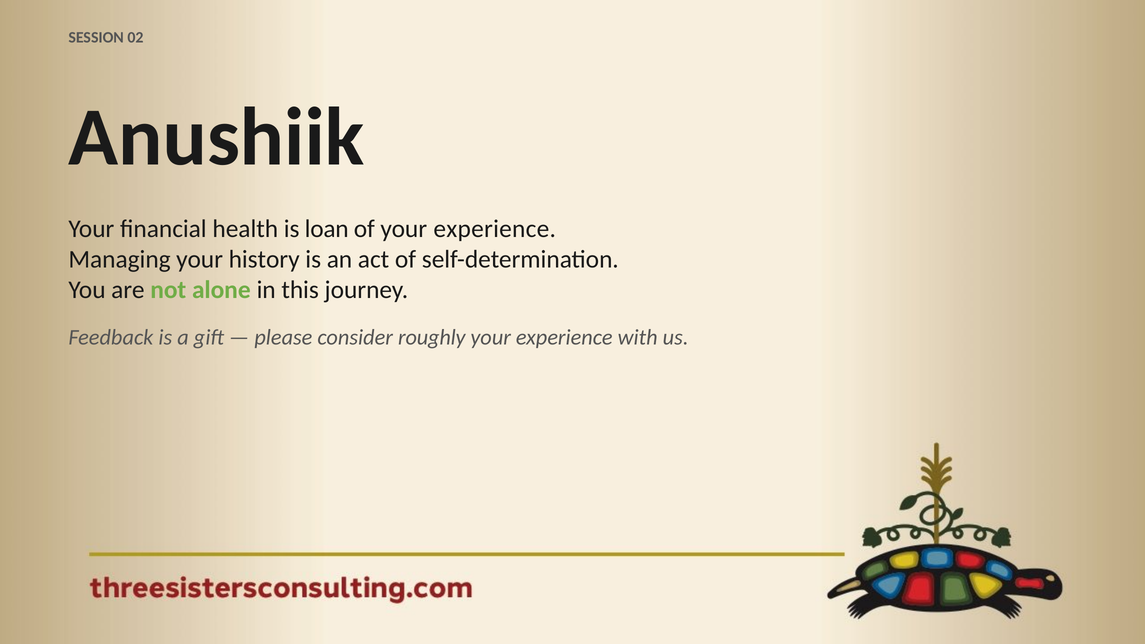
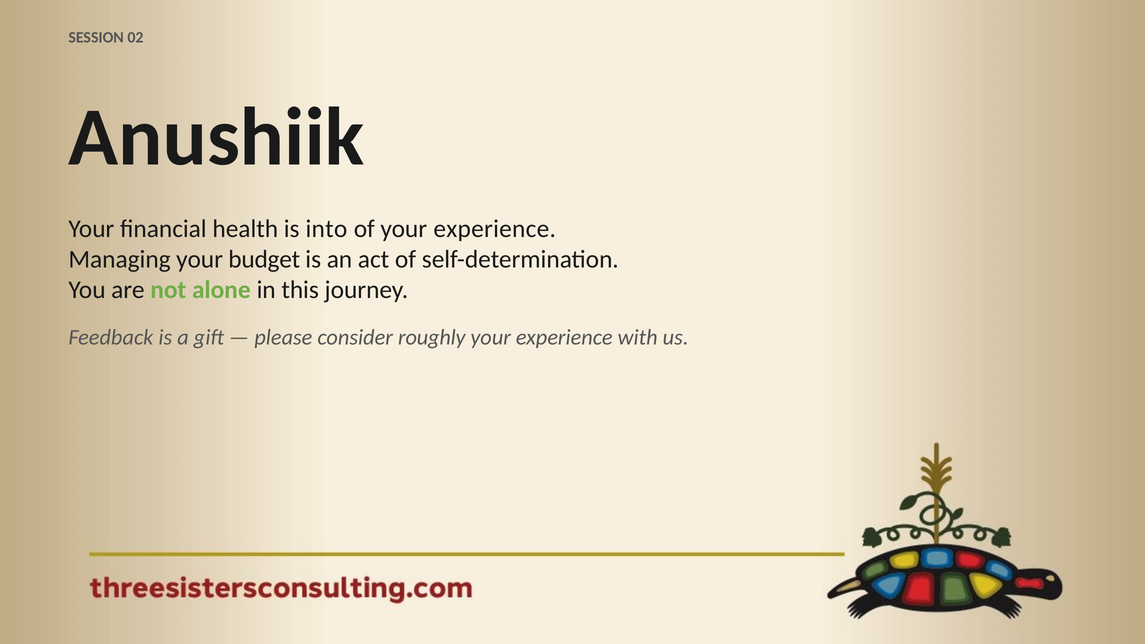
loan: loan -> into
history: history -> budget
